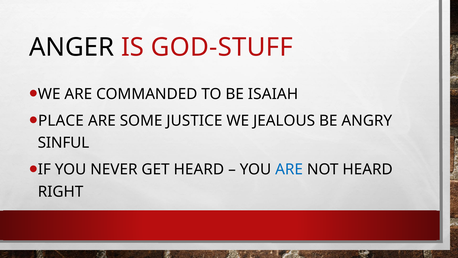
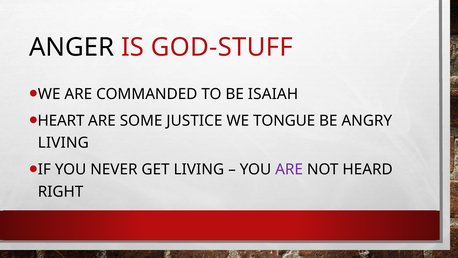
PLACE: PLACE -> HEART
JEALOUS: JEALOUS -> TONGUE
SINFUL at (63, 143): SINFUL -> LIVING
GET HEARD: HEARD -> LIVING
ARE at (289, 169) colour: blue -> purple
